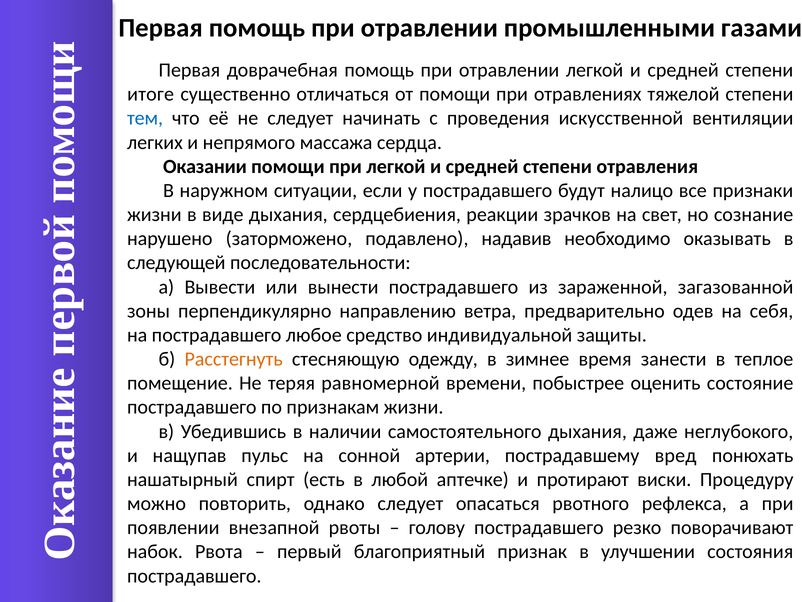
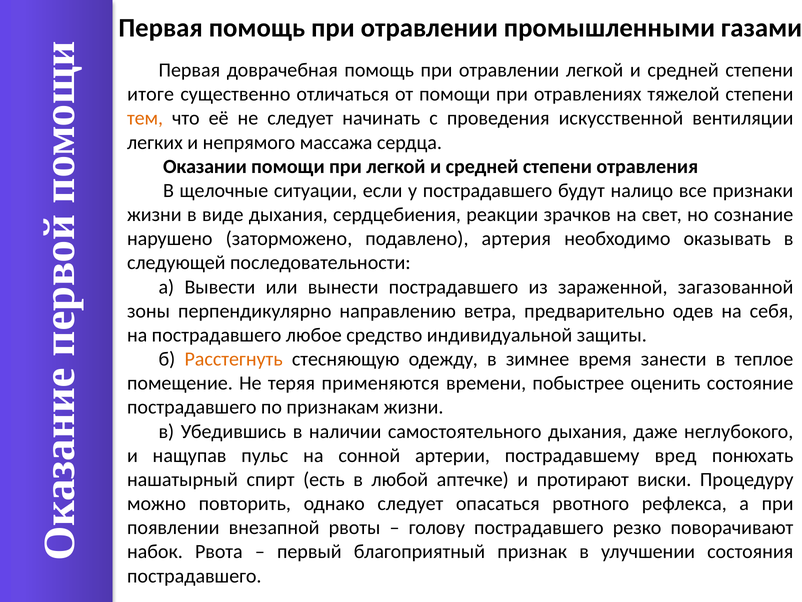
тем colour: blue -> orange
наружном: наружном -> щелочные
надавив: надавив -> артерия
равномерной: равномерной -> применяются
